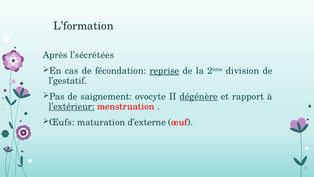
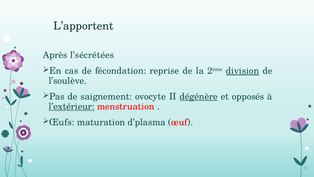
L’formation: L’formation -> L’apportent
reprise underline: present -> none
division underline: none -> present
l’gestatif: l’gestatif -> l’soulève
rapport: rapport -> opposés
d’externe: d’externe -> d’plasma
